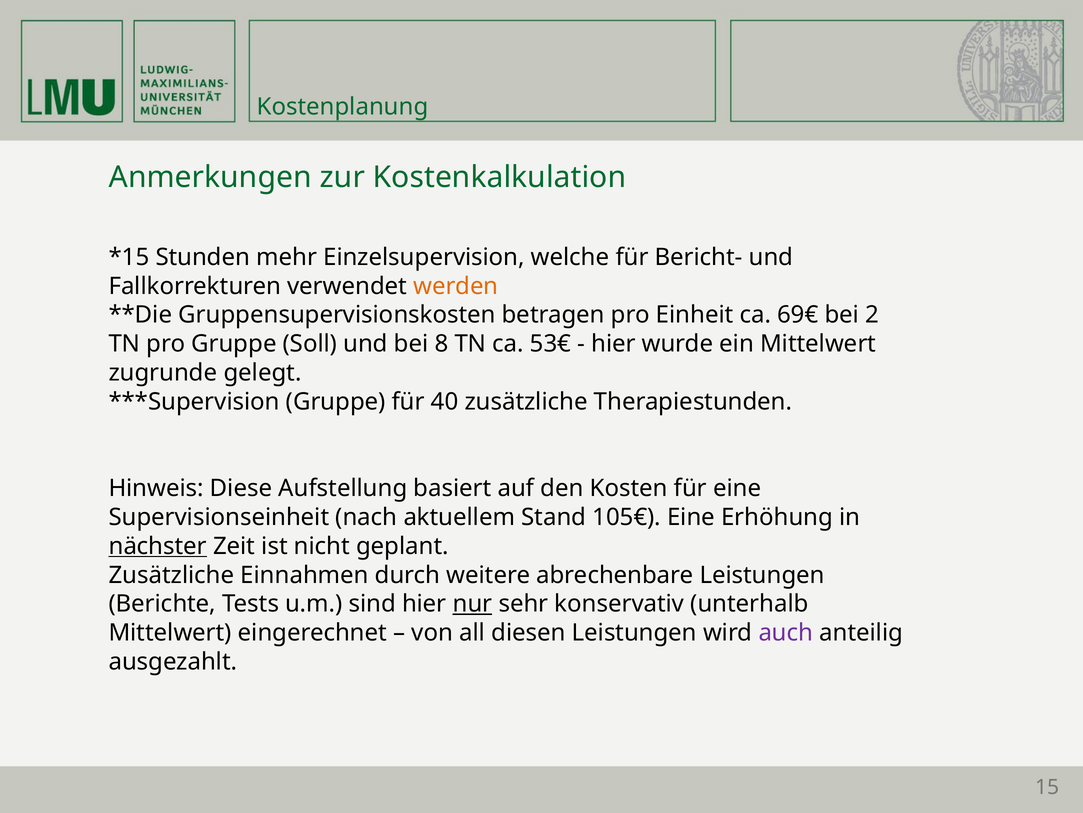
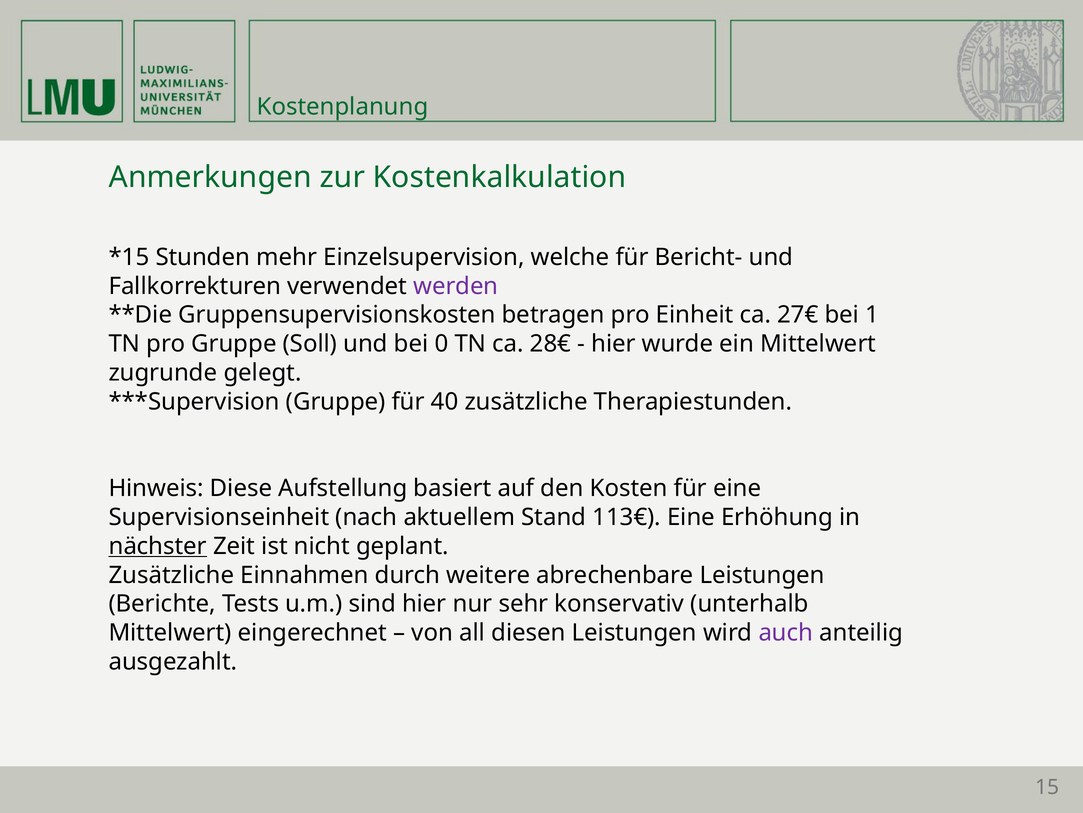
werden colour: orange -> purple
69€: 69€ -> 27€
2: 2 -> 1
8: 8 -> 0
53€: 53€ -> 28€
105€: 105€ -> 113€
nur underline: present -> none
